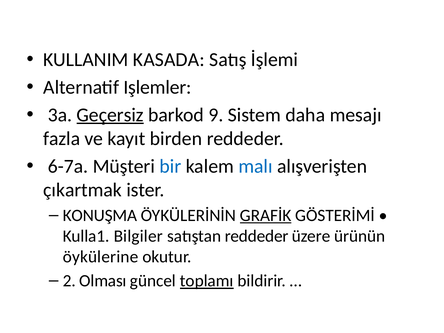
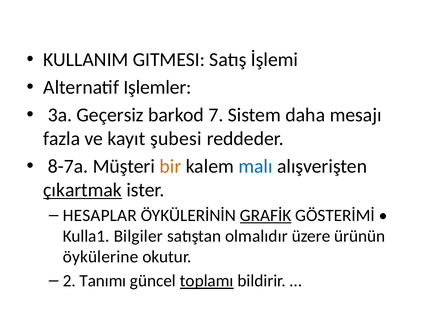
KASADA: KASADA -> GITMESI
Geçersiz underline: present -> none
9: 9 -> 7
birden: birden -> şubesi
6-7a: 6-7a -> 8-7a
bir colour: blue -> orange
çıkartmak underline: none -> present
KONUŞMA: KONUŞMA -> HESAPLAR
satıştan reddeder: reddeder -> olmalıdır
Olması: Olması -> Tanımı
